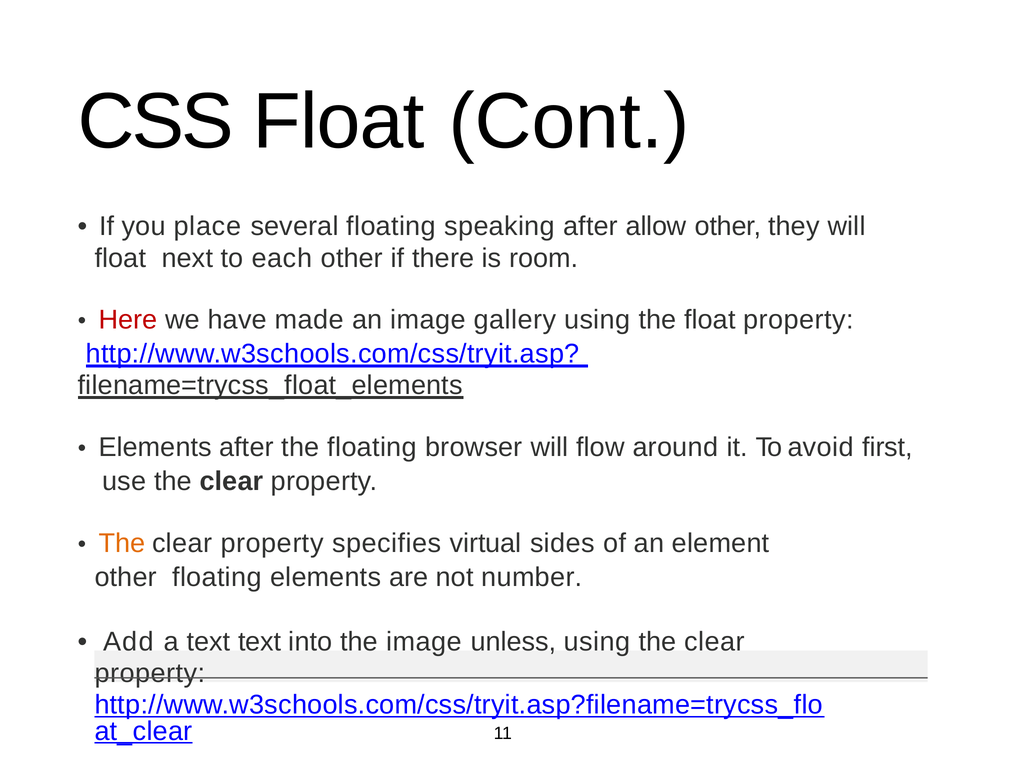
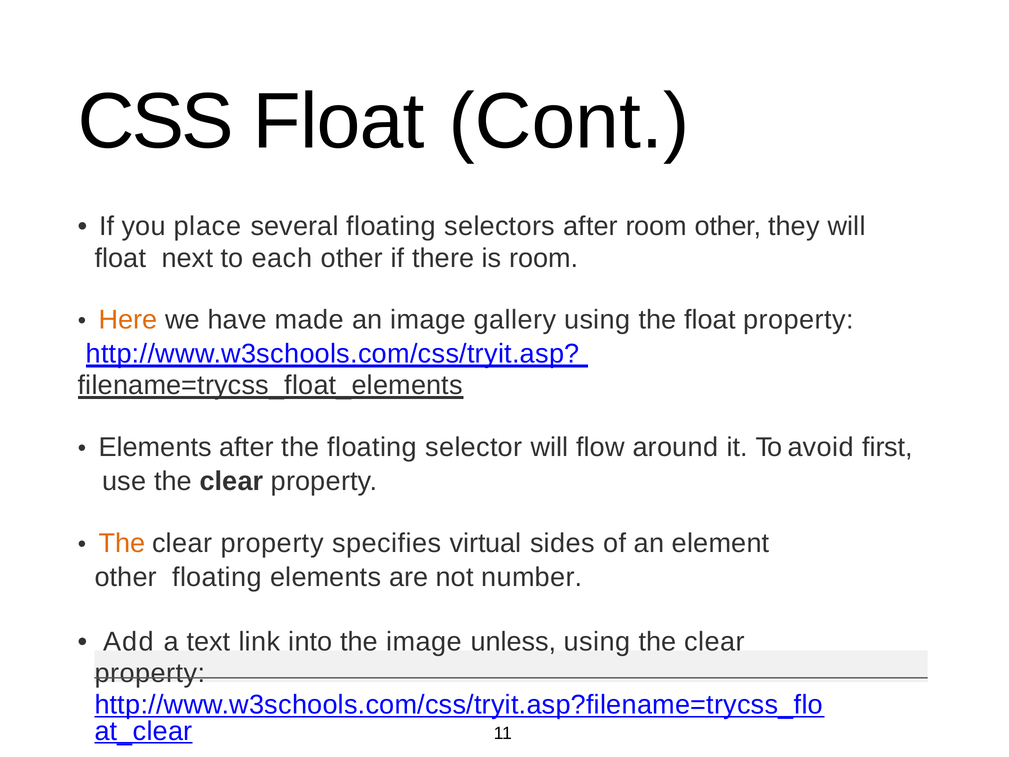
speaking: speaking -> selectors
after allow: allow -> room
Here colour: red -> orange
browser: browser -> selector
text text: text -> link
